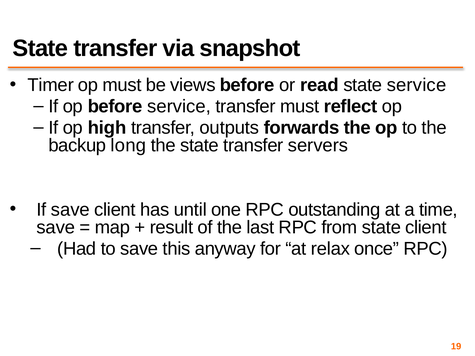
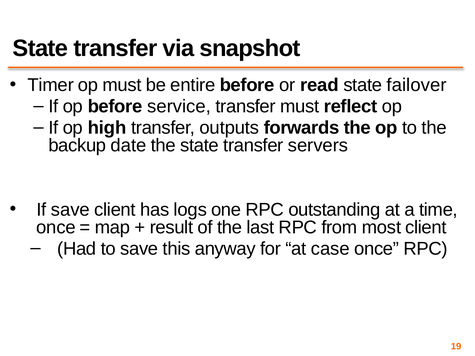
views: views -> entire
state service: service -> failover
long: long -> date
until: until -> logs
save at (56, 227): save -> once
from state: state -> most
relax: relax -> case
